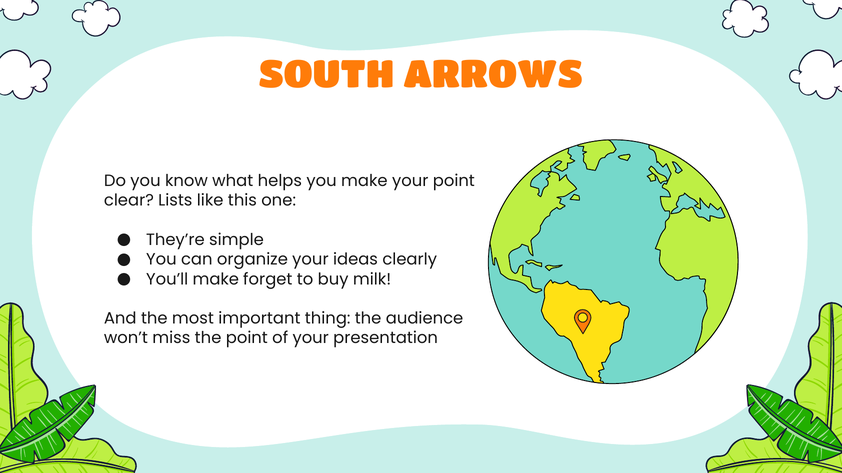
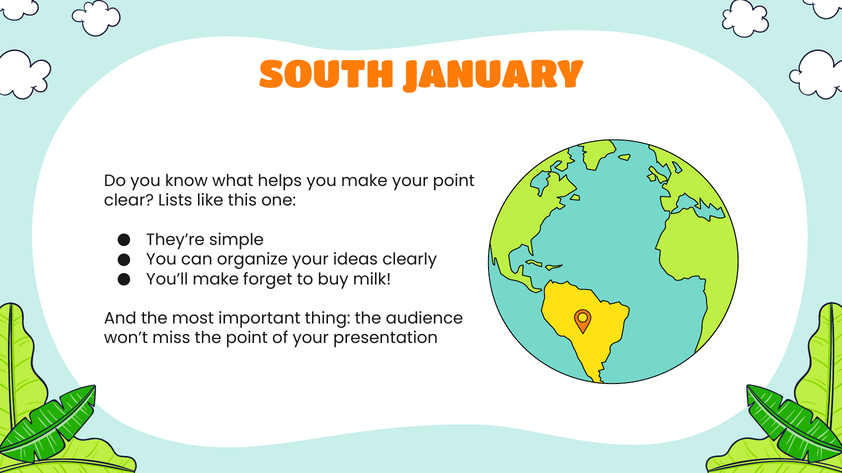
ARROWS: ARROWS -> JANUARY
